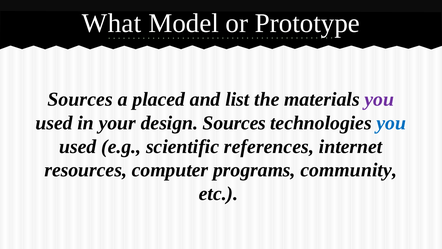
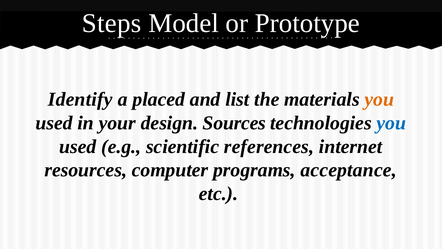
What: What -> Steps
Sources at (80, 99): Sources -> Identify
you at (379, 99) colour: purple -> orange
community: community -> acceptance
